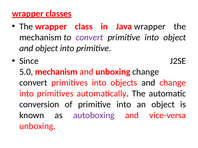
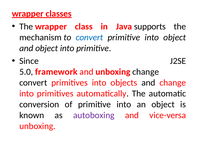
Java wrapper: wrapper -> supports
convert at (89, 37) colour: purple -> blue
5.0 mechanism: mechanism -> framework
